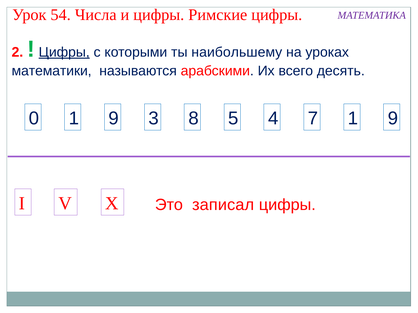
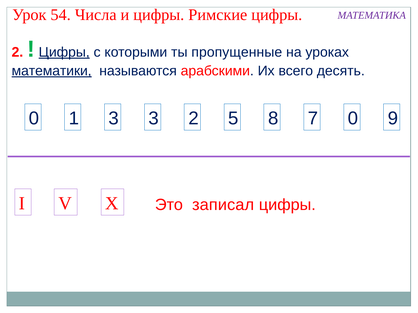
наибольшему: наибольшему -> пропущенные
математики underline: none -> present
9 at (114, 119): 9 -> 3
3 8: 8 -> 2
4: 4 -> 8
7 1: 1 -> 0
